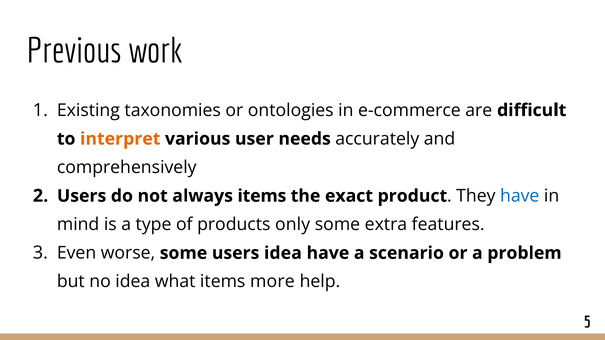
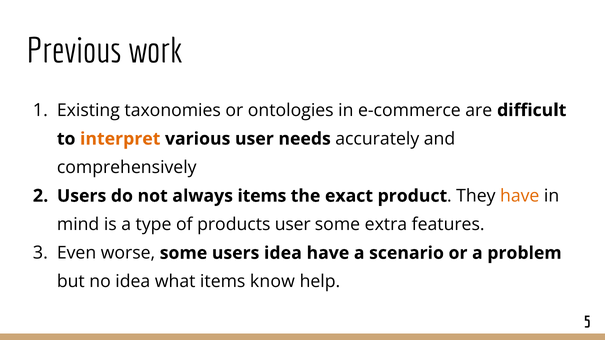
have at (520, 196) colour: blue -> orange
products only: only -> user
more: more -> know
